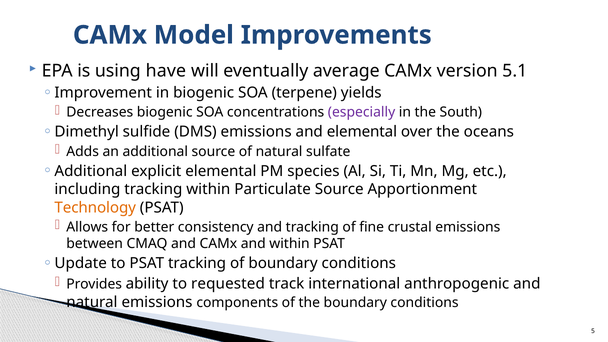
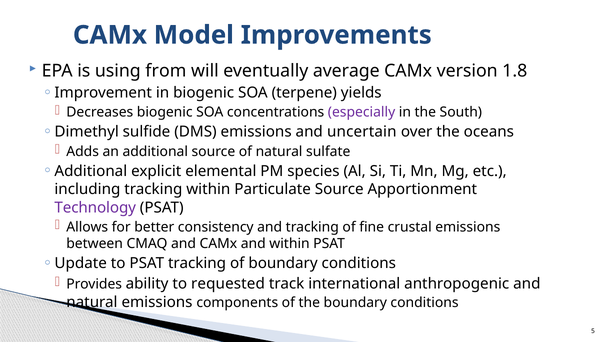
have: have -> from
5.1: 5.1 -> 1.8
and elemental: elemental -> uncertain
Technology colour: orange -> purple
